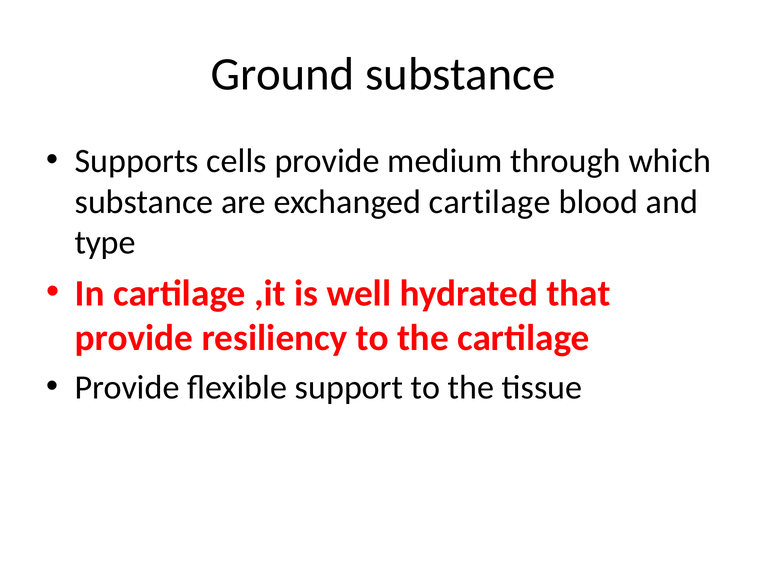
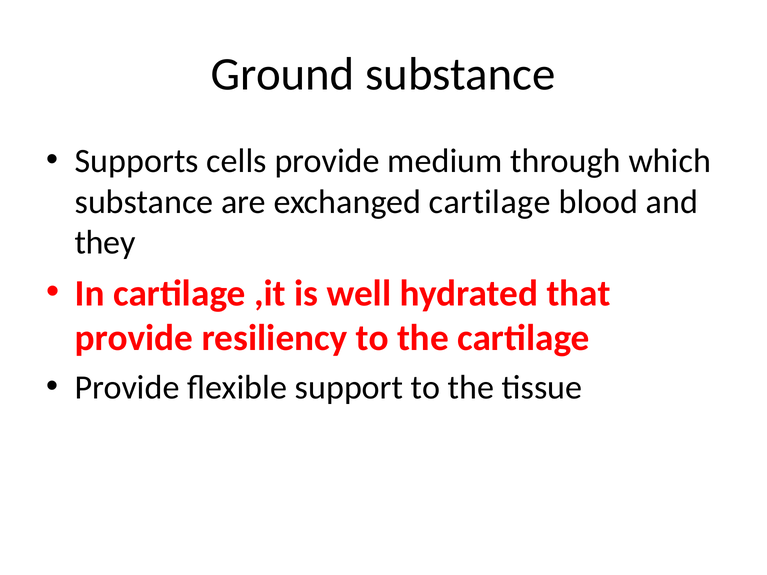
type: type -> they
